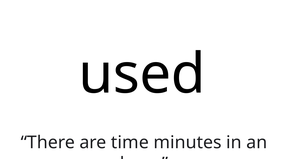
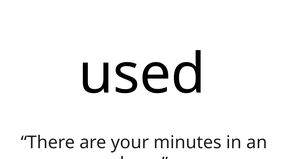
time: time -> your
